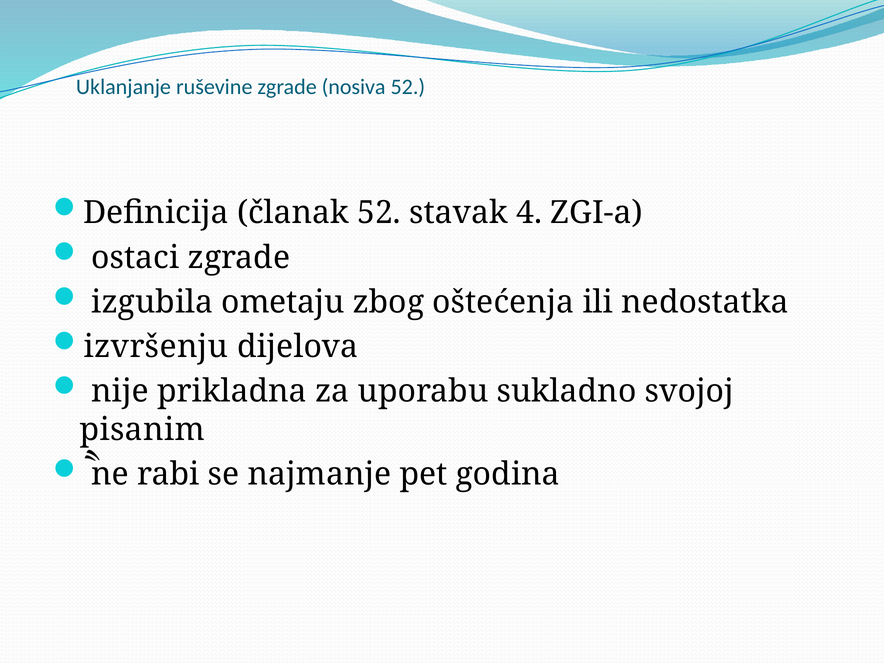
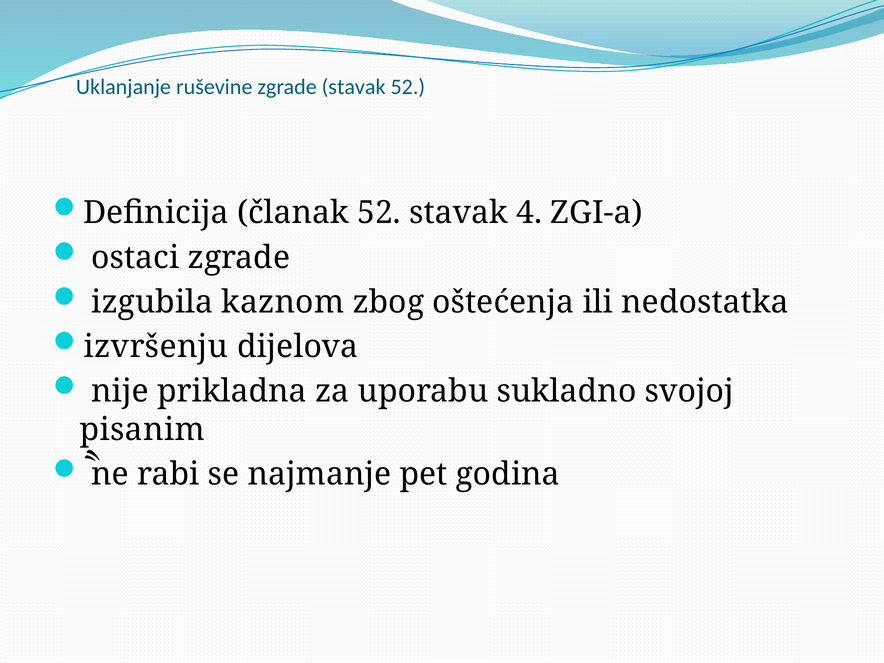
zgrade nosiva: nosiva -> stavak
ometaju: ometaju -> kaznom
